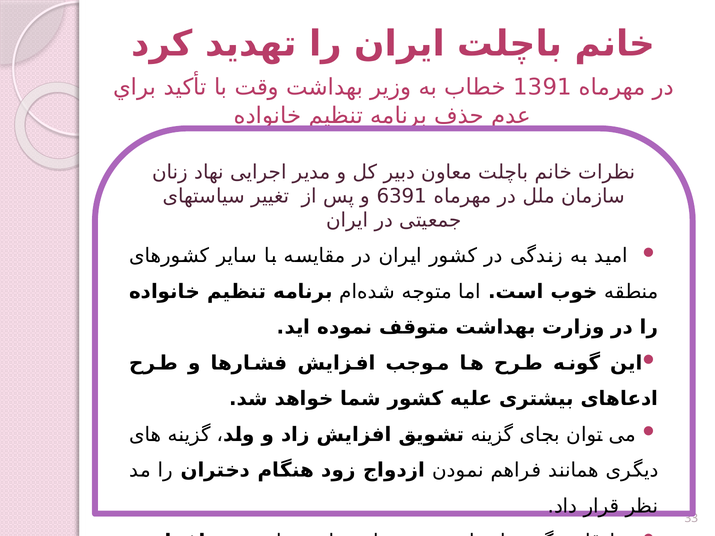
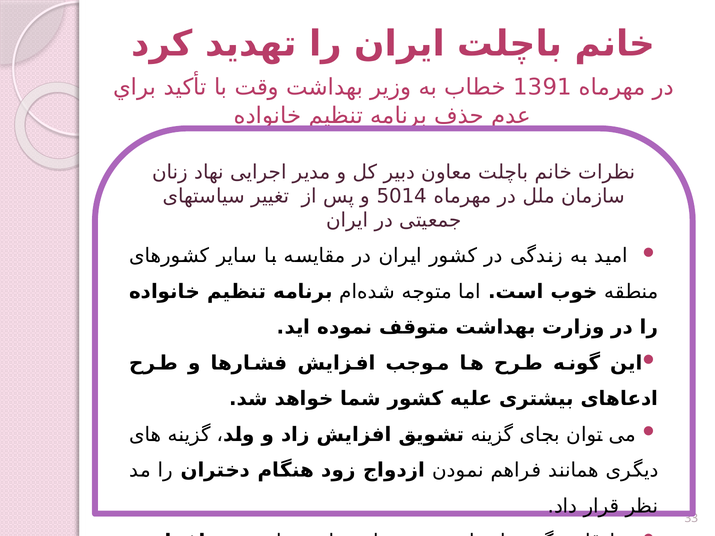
6391: 6391 -> 5014
